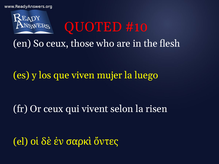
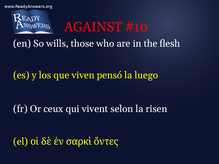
QUOTED: QUOTED -> AGAINST
So ceux: ceux -> wills
mujer: mujer -> pensó
